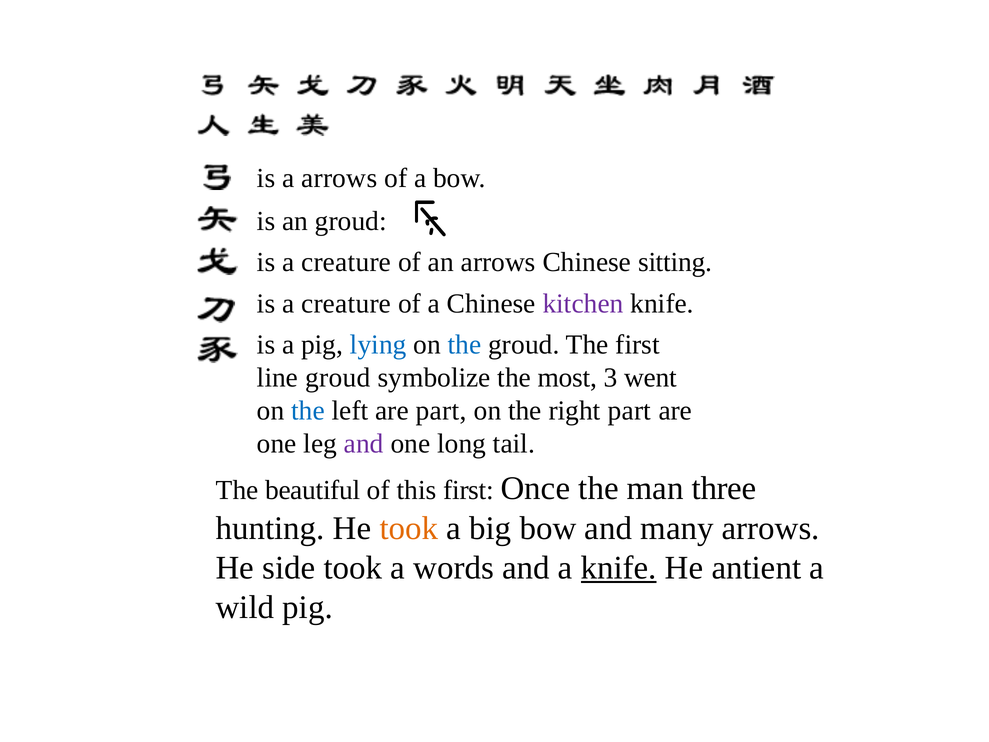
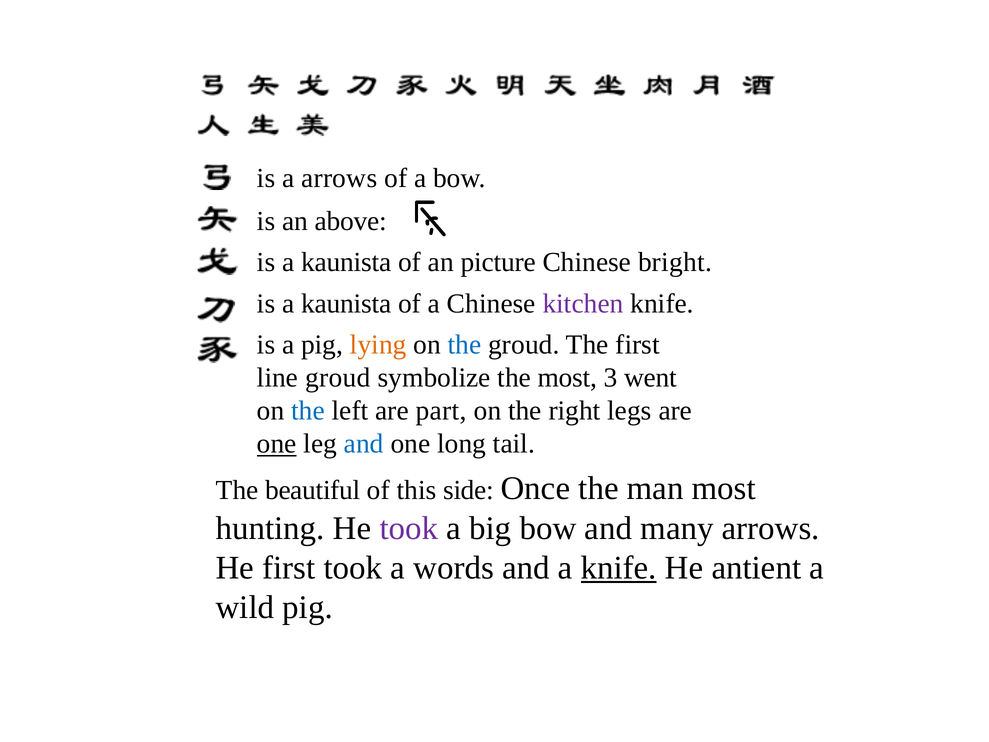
an groud: groud -> above
creature at (346, 262): creature -> kaunista
an arrows: arrows -> picture
sitting: sitting -> bright
creature at (346, 304): creature -> kaunista
lying colour: blue -> orange
right part: part -> legs
one at (277, 444) underline: none -> present
and at (364, 444) colour: purple -> blue
this first: first -> side
man three: three -> most
took at (409, 528) colour: orange -> purple
He side: side -> first
